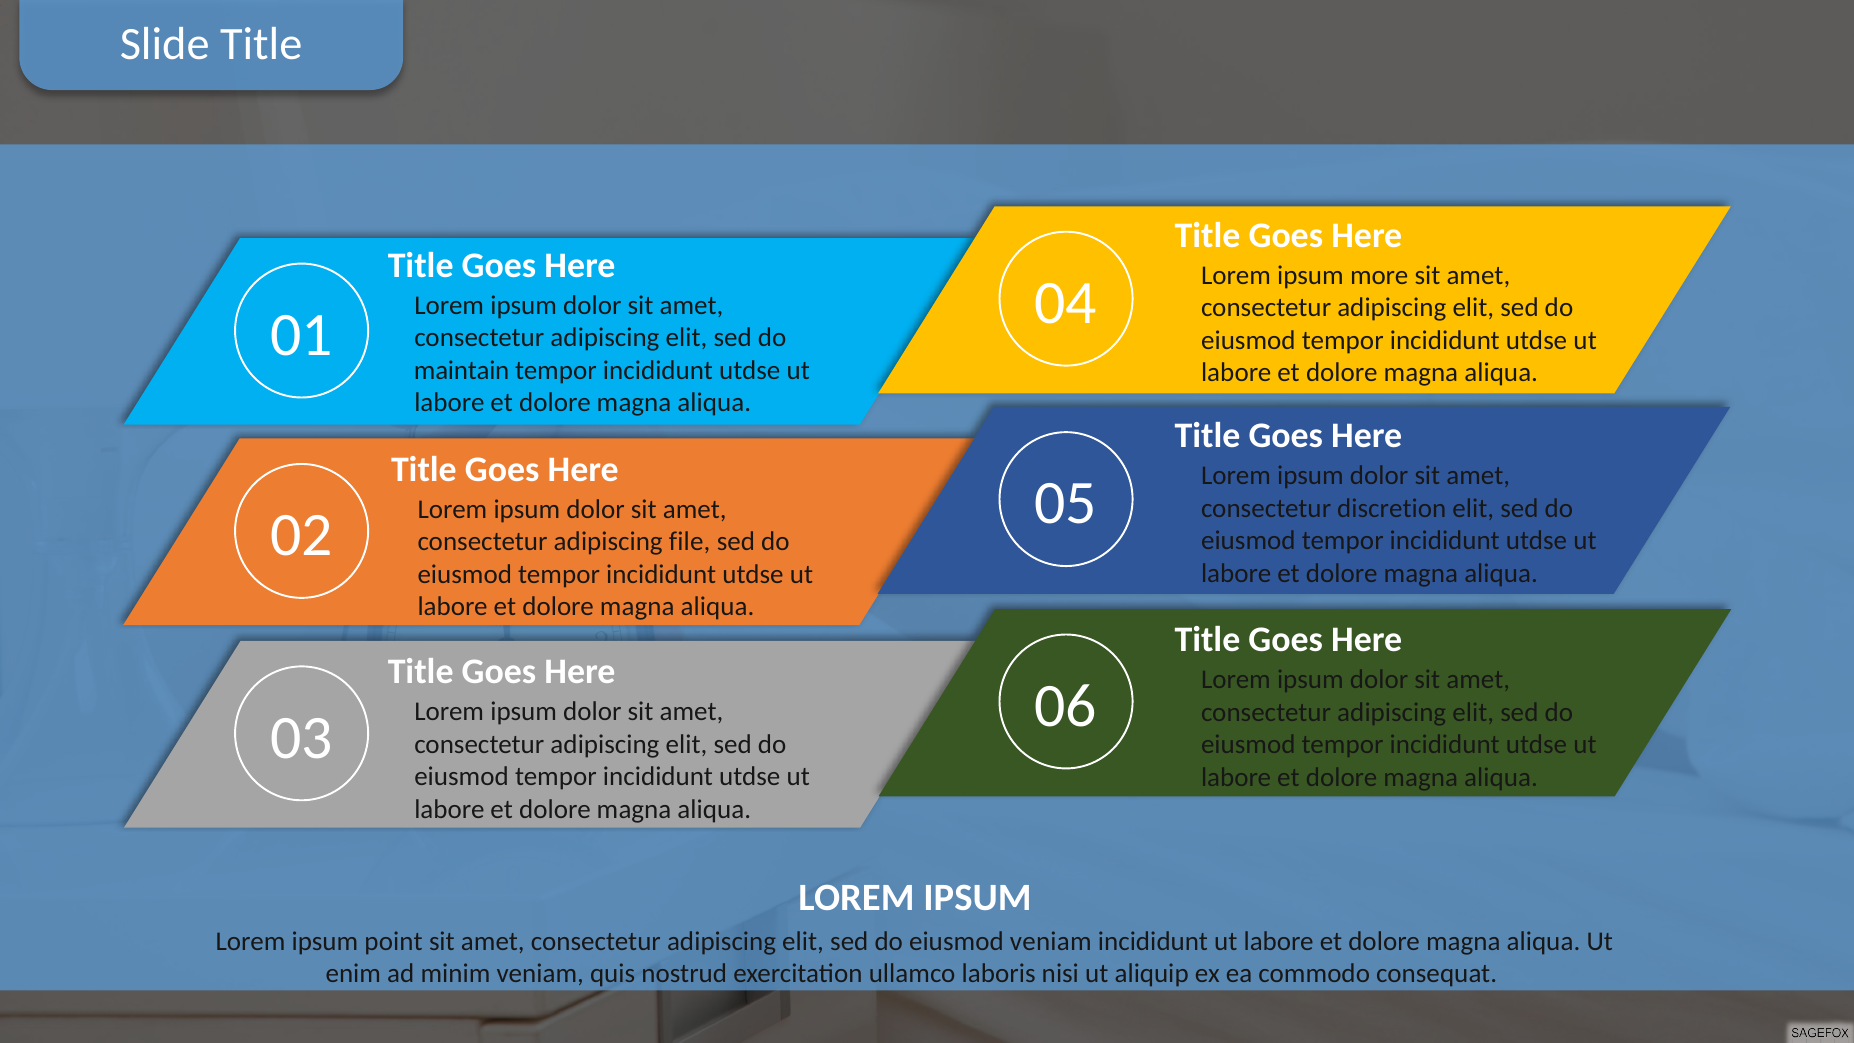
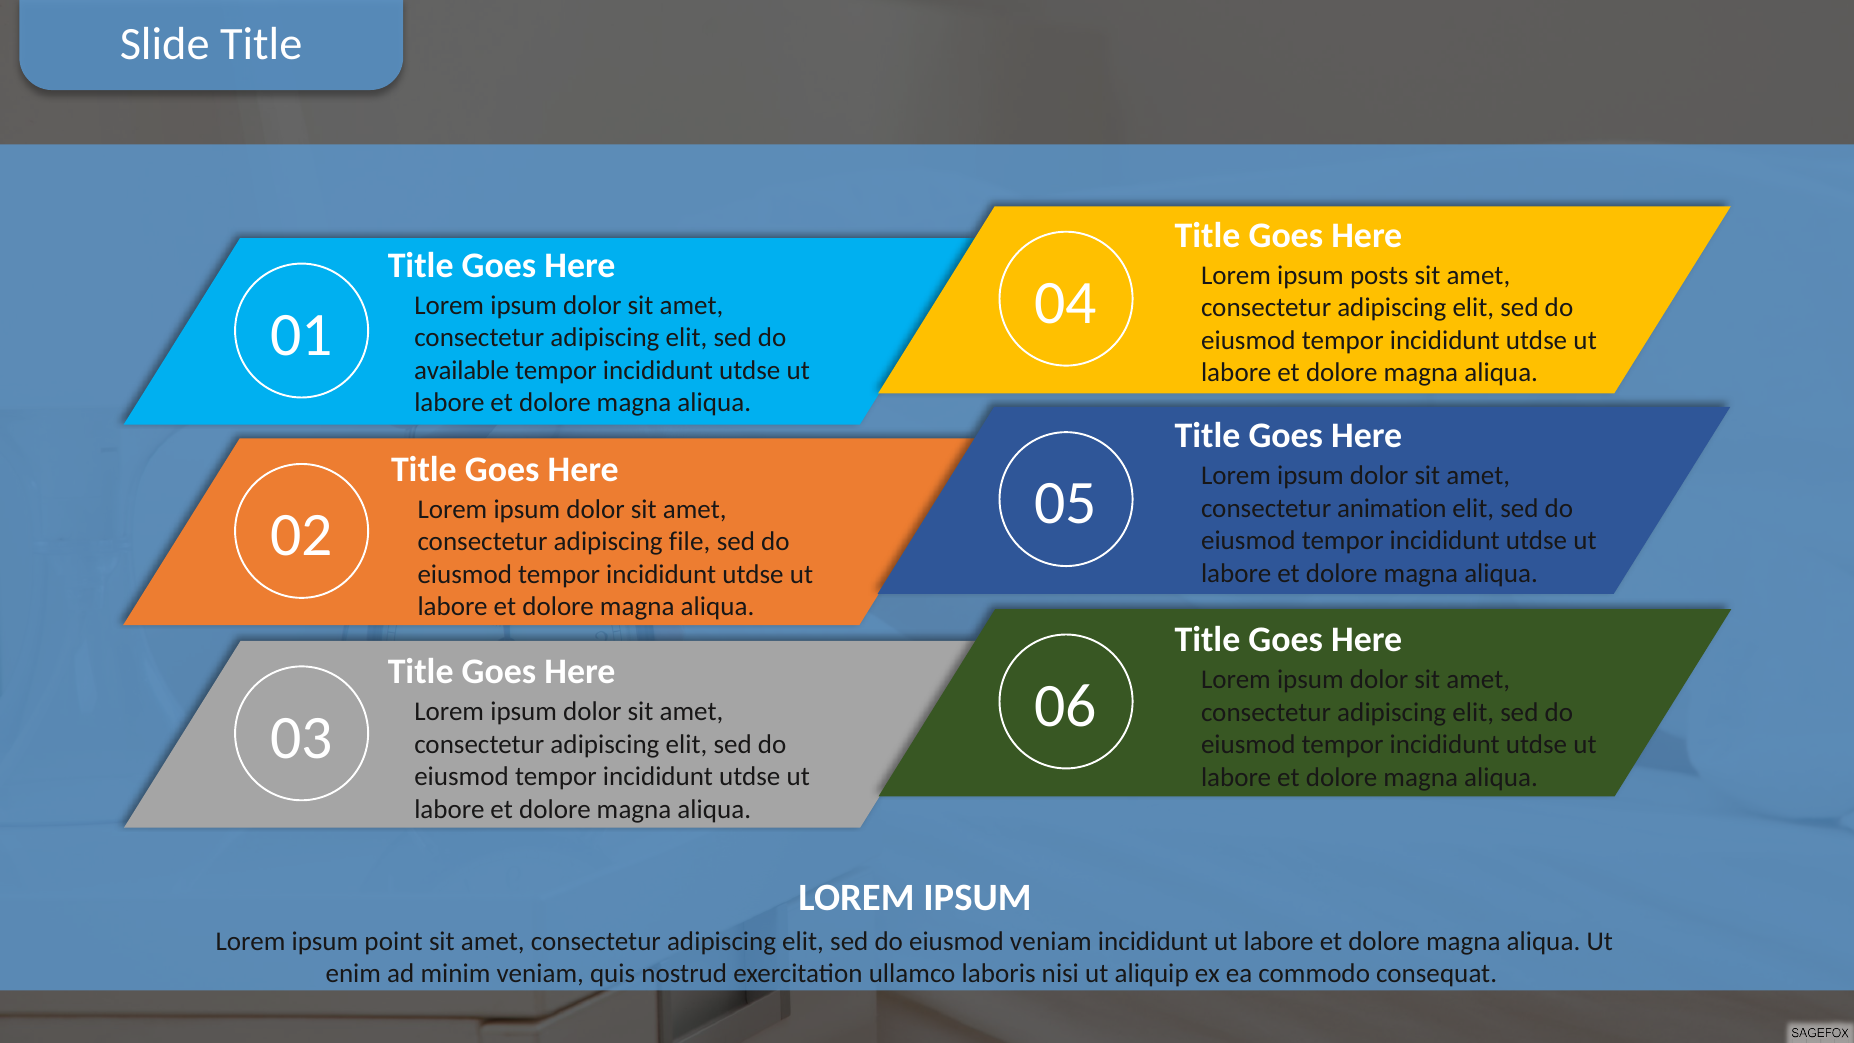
more: more -> posts
maintain: maintain -> available
discretion: discretion -> animation
